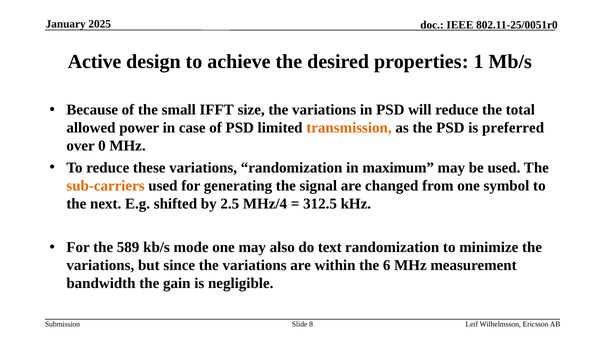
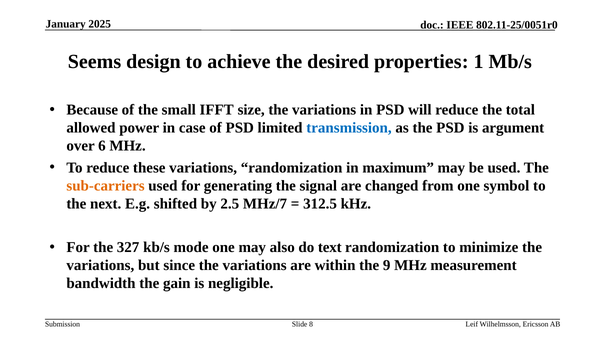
Active: Active -> Seems
transmission colour: orange -> blue
preferred: preferred -> argument
0: 0 -> 6
MHz/4: MHz/4 -> MHz/7
589: 589 -> 327
6: 6 -> 9
